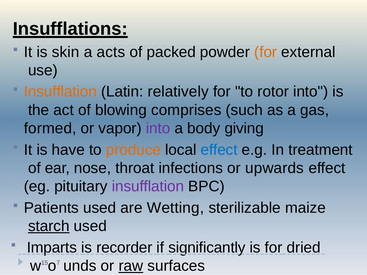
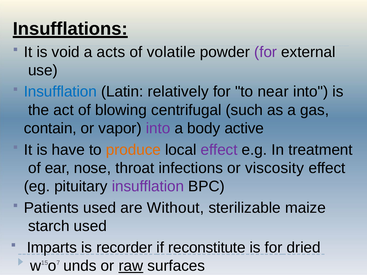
skin: skin -> void
packed: packed -> volatile
for at (266, 52) colour: orange -> purple
Insufflation at (60, 92) colour: orange -> blue
rotor: rotor -> near
comprises: comprises -> centrifugal
formed: formed -> contain
giving: giving -> active
effect at (219, 150) colour: blue -> purple
upwards: upwards -> viscosity
Wetting: Wetting -> Without
starch underline: present -> none
significantly: significantly -> reconstitute
